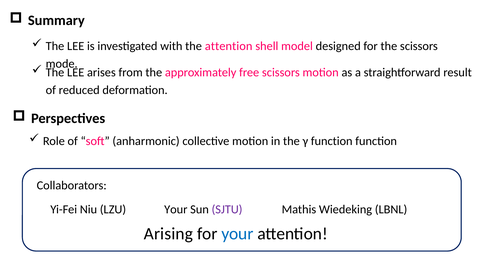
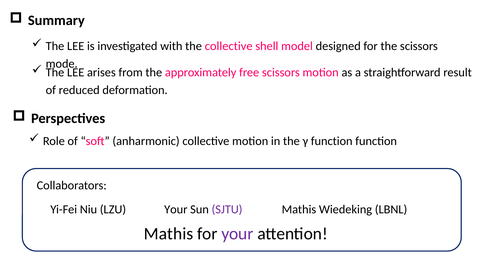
the attention: attention -> collective
Arising at (168, 234): Arising -> Mathis
your at (237, 234) colour: blue -> purple
